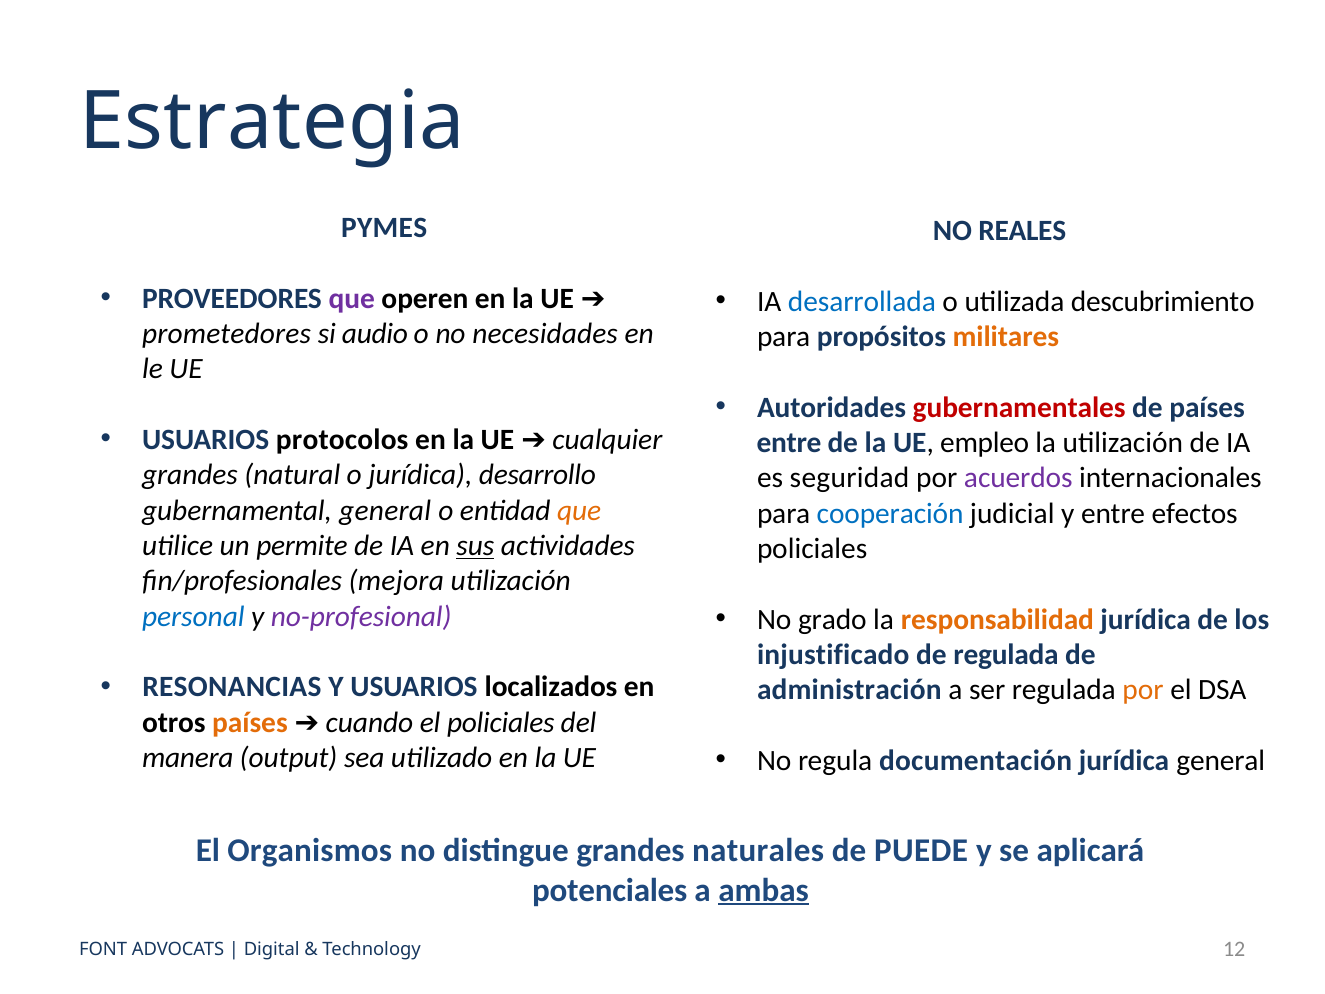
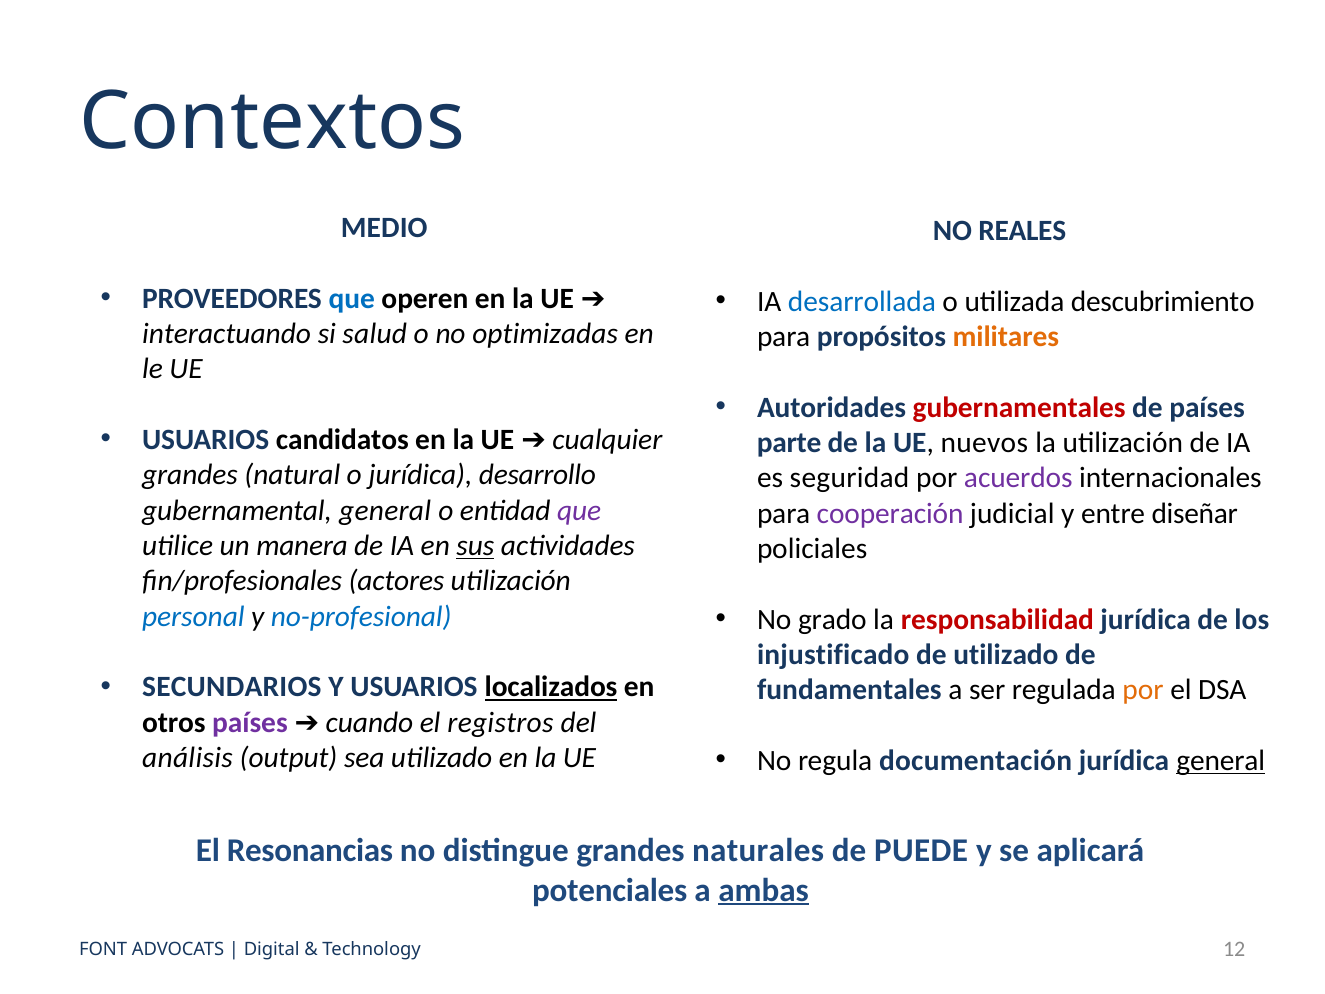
Estrategia: Estrategia -> Contextos
PYMES: PYMES -> MEDIO
que at (352, 298) colour: purple -> blue
prometedores: prometedores -> interactuando
audio: audio -> salud
necesidades: necesidades -> optimizadas
protocolos: protocolos -> candidatos
entre at (789, 443): entre -> parte
empleo: empleo -> nuevos
que at (579, 510) colour: orange -> purple
cooperación colour: blue -> purple
efectos: efectos -> diseñar
permite: permite -> manera
mejora: mejora -> actores
responsabilidad colour: orange -> red
no-profesional colour: purple -> blue
de regulada: regulada -> utilizado
RESONANCIAS: RESONANCIAS -> SECUNDARIOS
localizados underline: none -> present
administración: administración -> fundamentales
países at (250, 722) colour: orange -> purple
el policiales: policiales -> registros
general at (1221, 761) underline: none -> present
manera: manera -> análisis
Organismos: Organismos -> Resonancias
